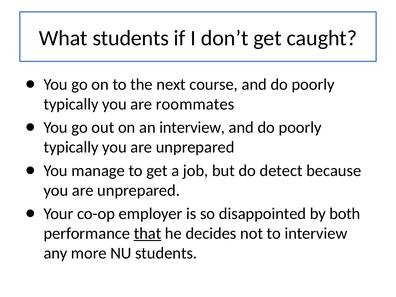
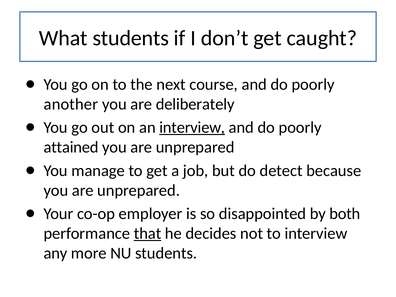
typically at (71, 104): typically -> another
roommates: roommates -> deliberately
interview at (192, 127) underline: none -> present
typically at (71, 147): typically -> attained
